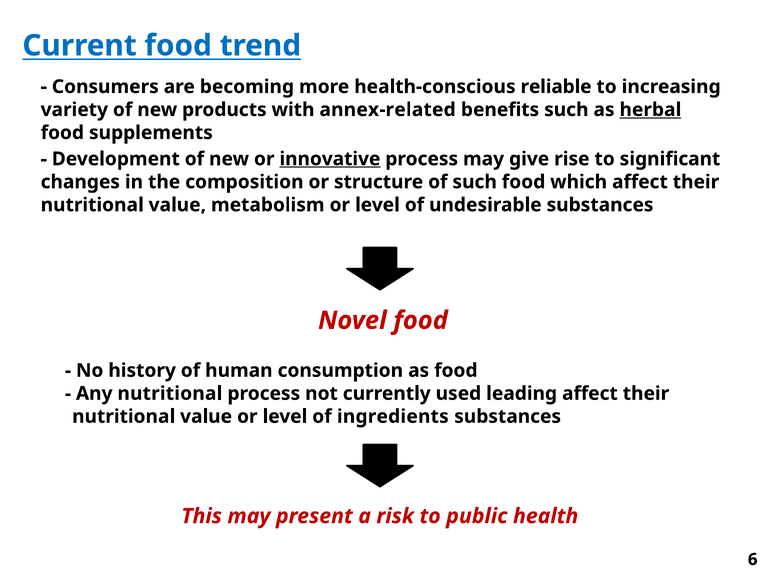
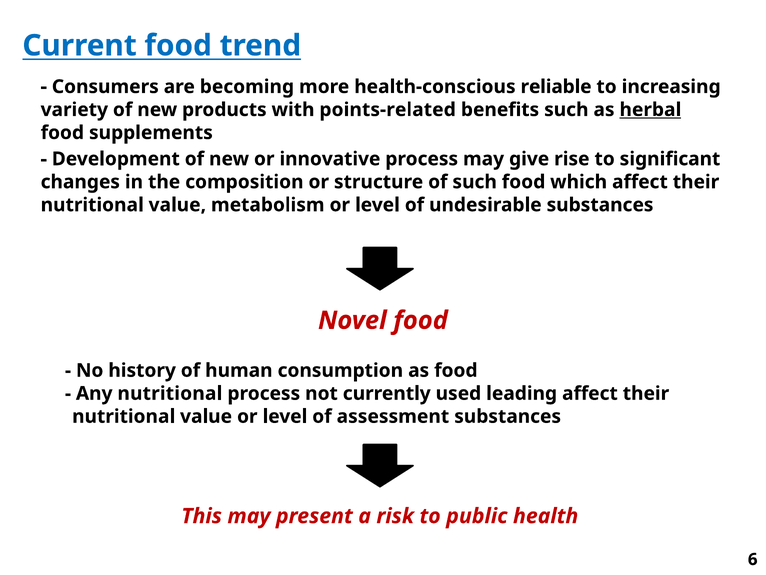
annex-related: annex-related -> points-related
innovative underline: present -> none
ingredients: ingredients -> assessment
